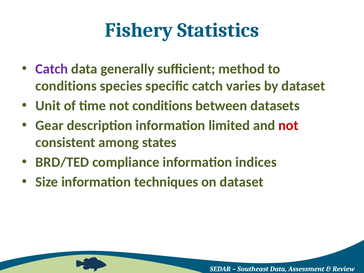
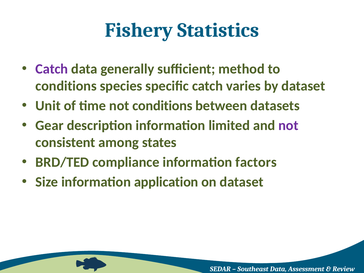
not at (288, 125) colour: red -> purple
indices: indices -> factors
techniques: techniques -> application
